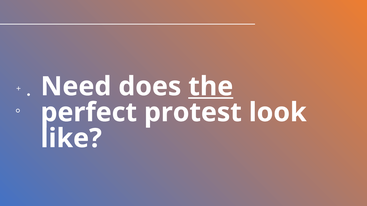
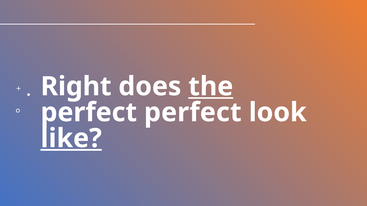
Need: Need -> Right
perfect protest: protest -> perfect
like underline: none -> present
